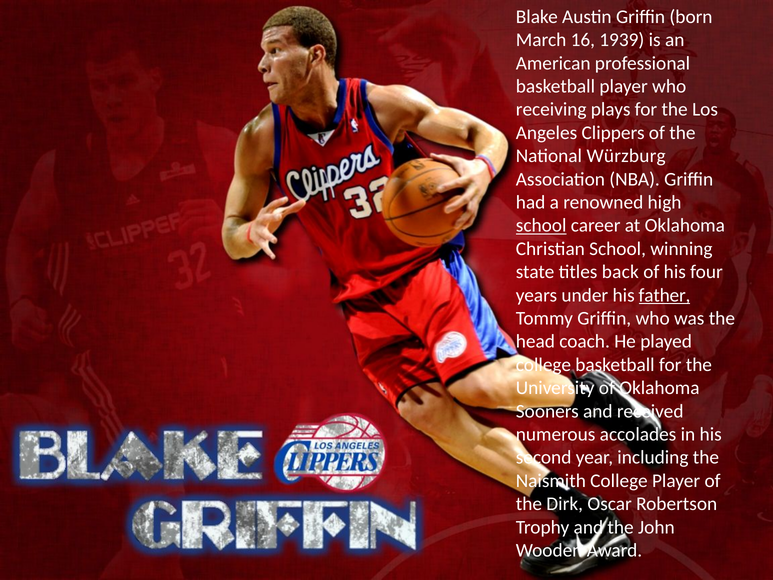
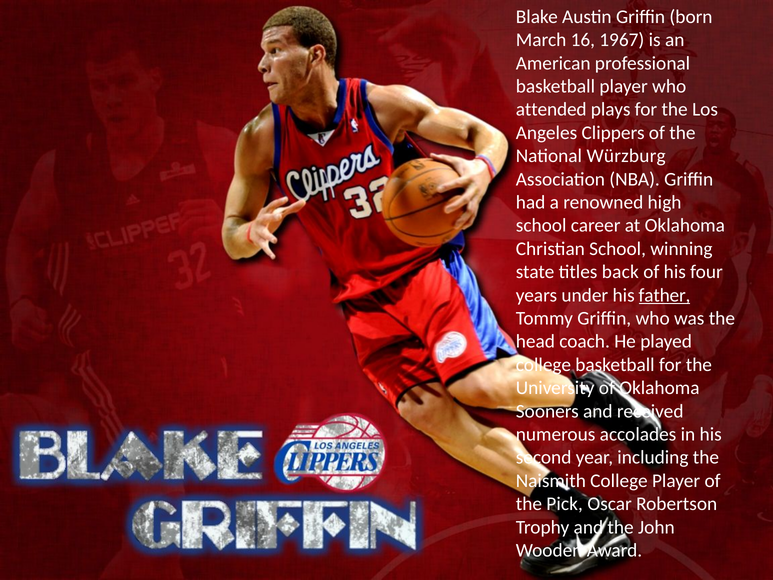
1939: 1939 -> 1967
receiving: receiving -> attended
school at (541, 225) underline: present -> none
Dirk: Dirk -> Pick
